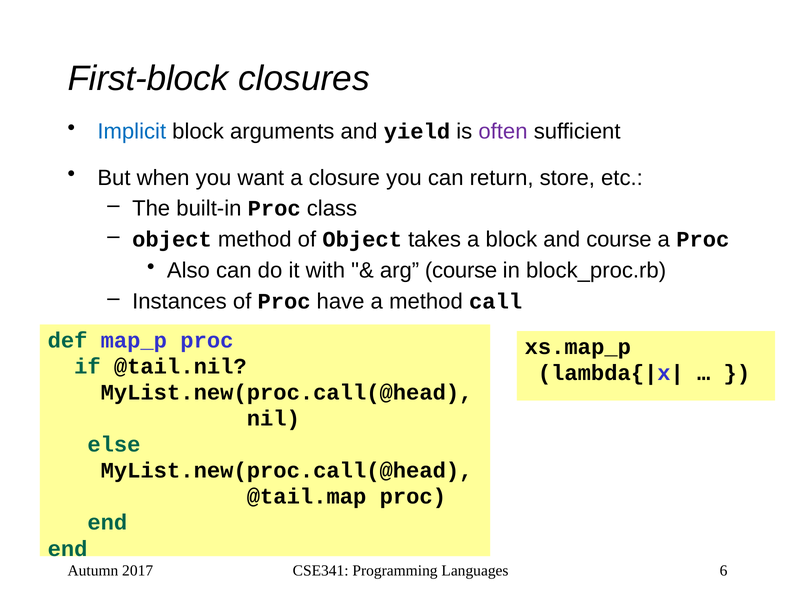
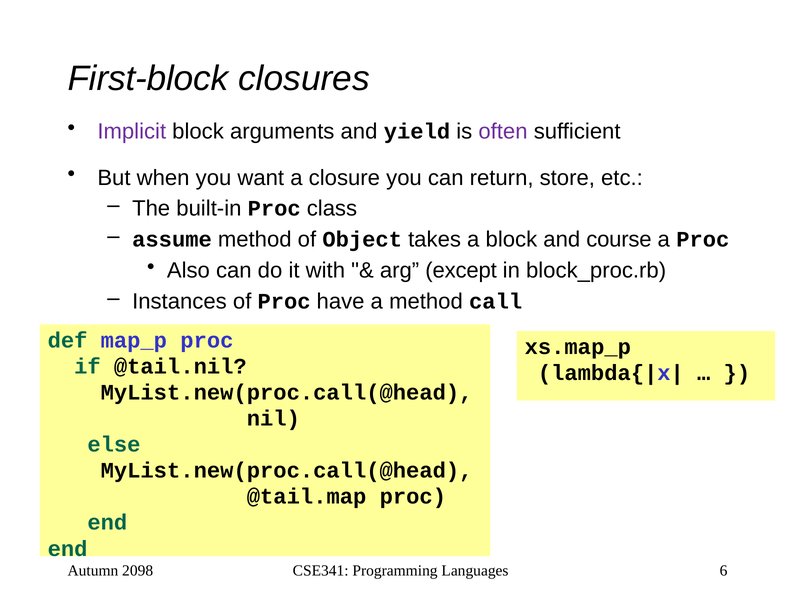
Implicit colour: blue -> purple
object at (172, 240): object -> assume
arg course: course -> except
2017: 2017 -> 2098
